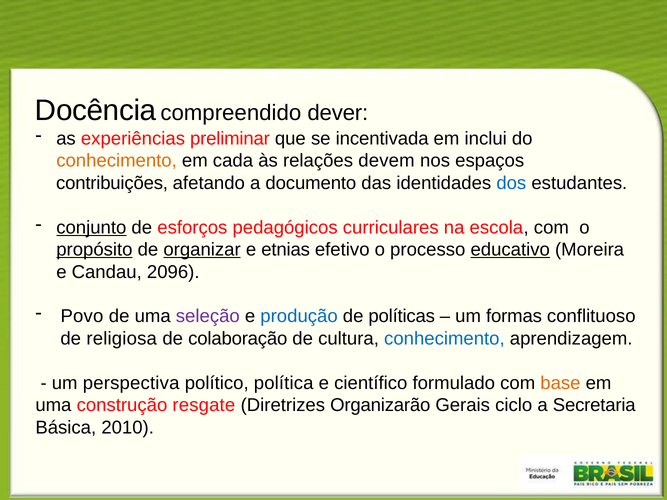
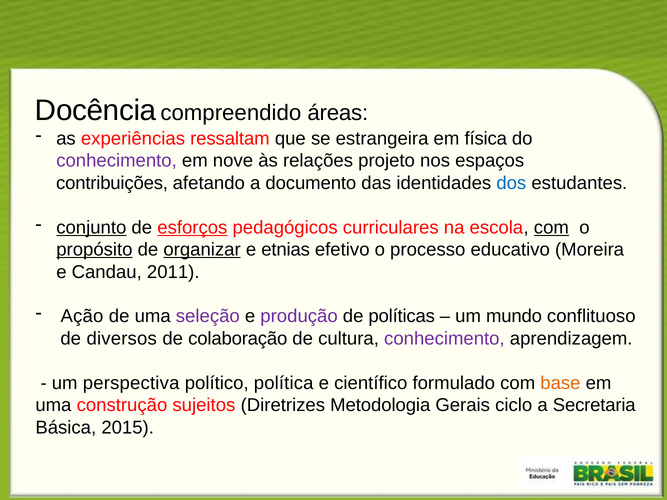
dever: dever -> áreas
preliminar: preliminar -> ressaltam
incentivada: incentivada -> estrangeira
inclui: inclui -> física
conhecimento at (117, 161) colour: orange -> purple
cada: cada -> nove
devem: devem -> projeto
esforços underline: none -> present
com at (551, 228) underline: none -> present
educativo underline: present -> none
2096: 2096 -> 2011
Povo: Povo -> Ação
produção colour: blue -> purple
formas: formas -> mundo
religiosa: religiosa -> diversos
conhecimento at (444, 339) colour: blue -> purple
resgate: resgate -> sujeitos
Organizarão: Organizarão -> Metodologia
2010: 2010 -> 2015
